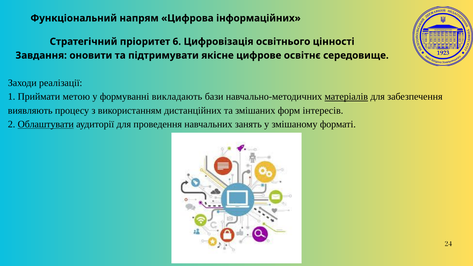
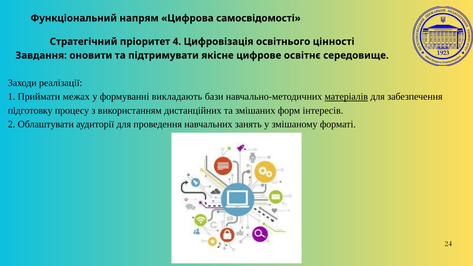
інформаційних: інформаційних -> самосвідомості
6: 6 -> 4
метою: метою -> межах
виявляють: виявляють -> підготовку
Облаштувати underline: present -> none
